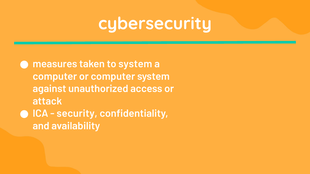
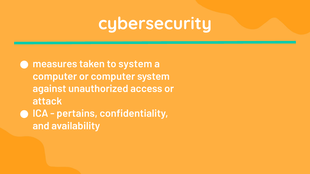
security: security -> pertains
